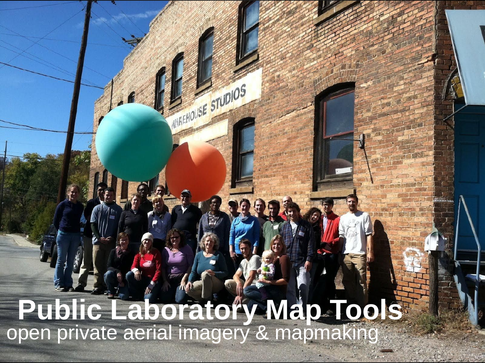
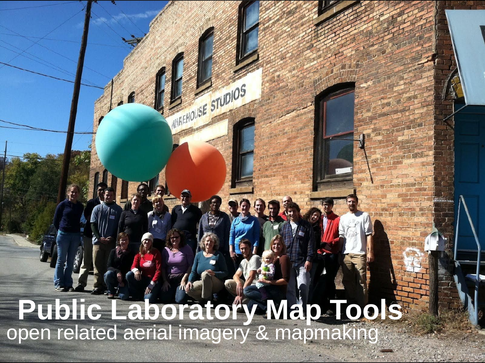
private: private -> related
